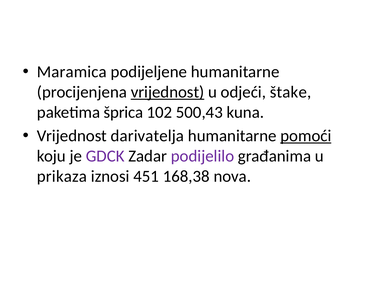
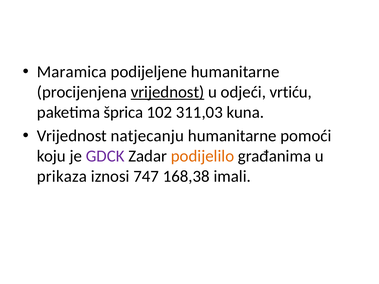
štake: štake -> vrtiću
500,43: 500,43 -> 311,03
darivatelja: darivatelja -> natjecanju
pomoći underline: present -> none
podijelilo colour: purple -> orange
451: 451 -> 747
nova: nova -> imali
